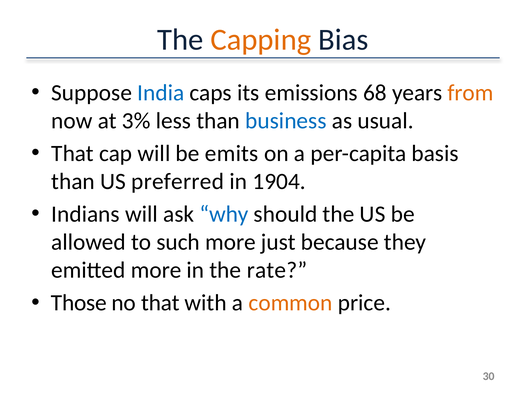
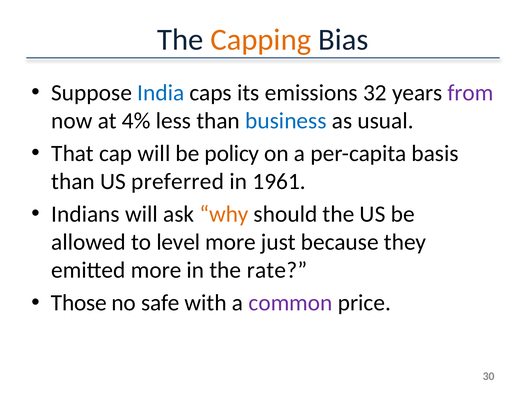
68: 68 -> 32
from colour: orange -> purple
3%: 3% -> 4%
emits: emits -> policy
1904: 1904 -> 1961
why colour: blue -> orange
such: such -> level
no that: that -> safe
common colour: orange -> purple
